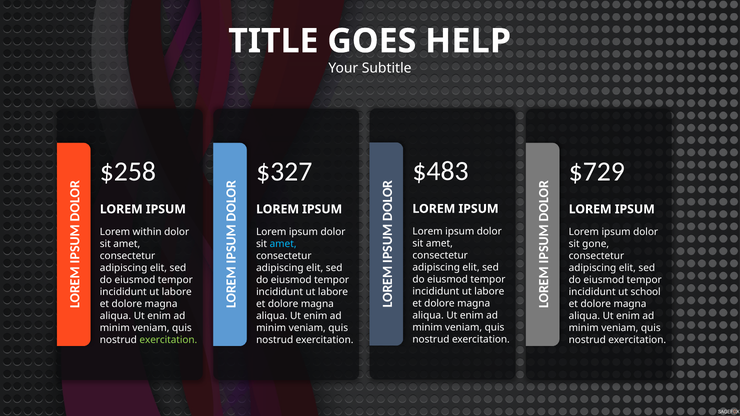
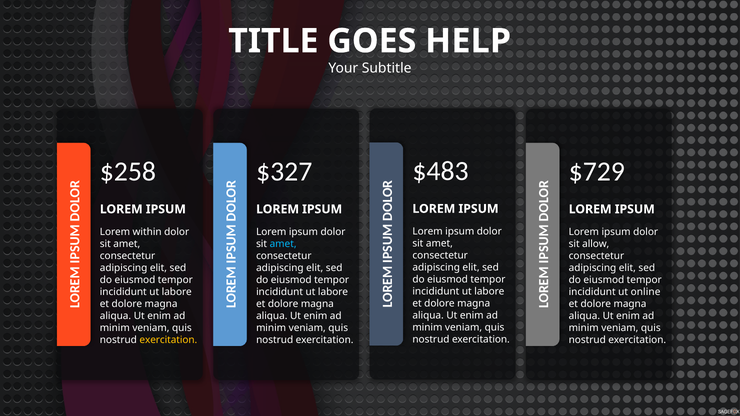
gone: gone -> allow
school: school -> online
exercitation at (168, 340) colour: light green -> yellow
